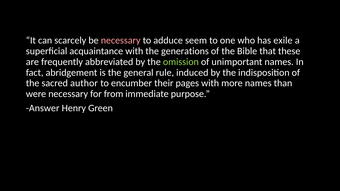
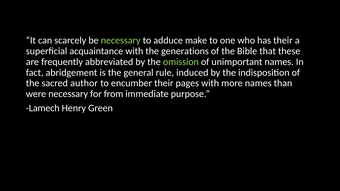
necessary at (121, 40) colour: pink -> light green
seem: seem -> make
has exile: exile -> their
Answer: Answer -> Lamech
